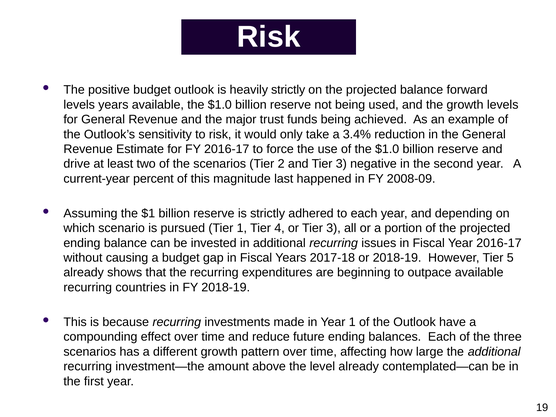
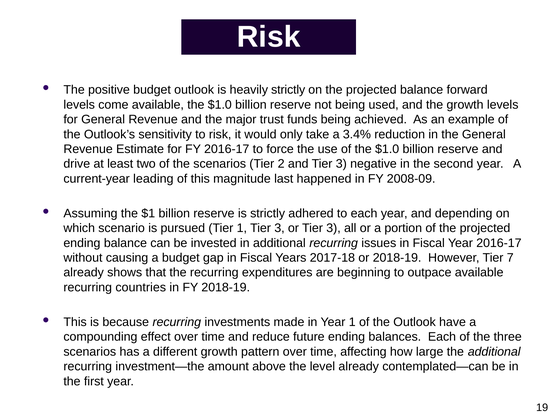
levels years: years -> come
percent: percent -> leading
1 Tier 4: 4 -> 3
5: 5 -> 7
